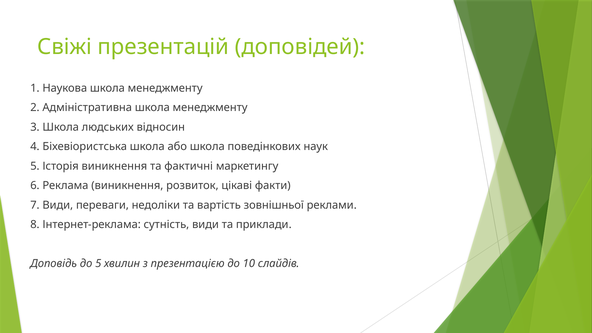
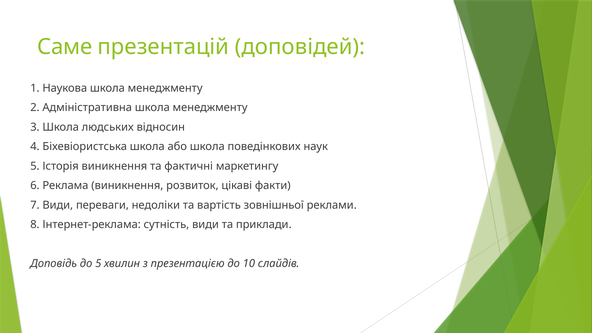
Свіжі: Свіжі -> Саме
